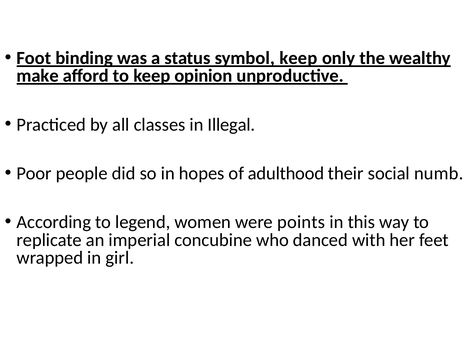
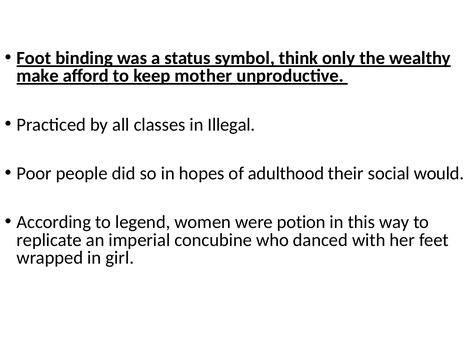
symbol keep: keep -> think
opinion: opinion -> mother
numb: numb -> would
points: points -> potion
